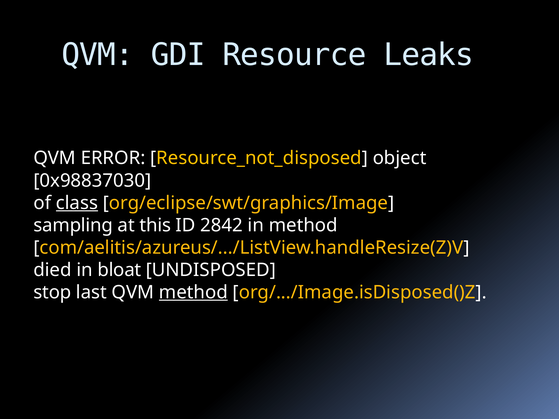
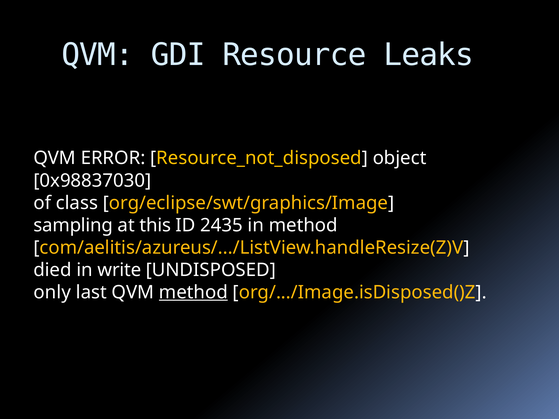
class underline: present -> none
2842: 2842 -> 2435
bloat: bloat -> write
stop: stop -> only
